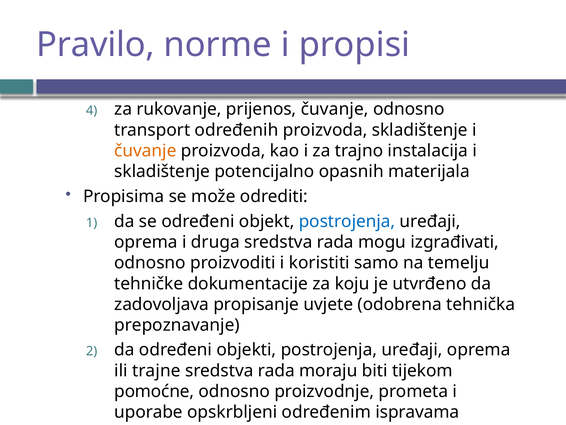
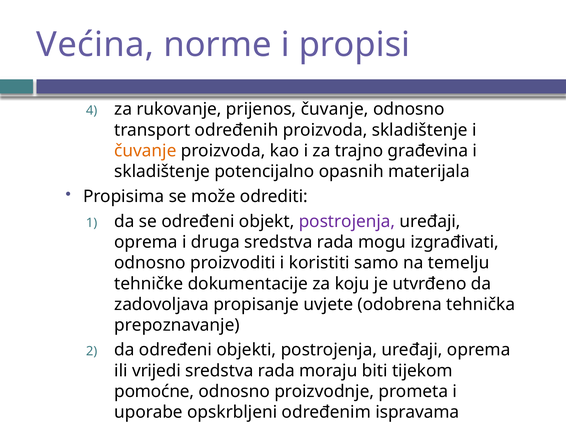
Pravilo: Pravilo -> Većina
instalacija: instalacija -> građevina
postrojenja at (347, 221) colour: blue -> purple
trajne: trajne -> vrijedi
